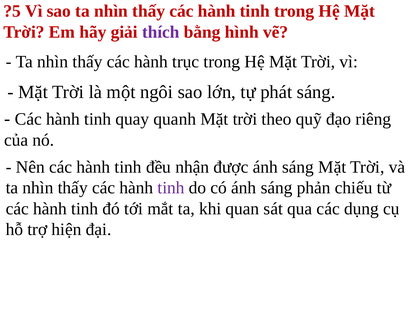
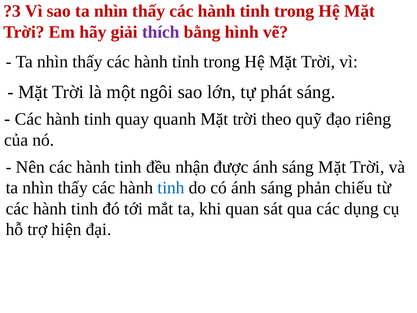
?5: ?5 -> ?3
trục: trục -> tỉnh
tinh at (171, 188) colour: purple -> blue
